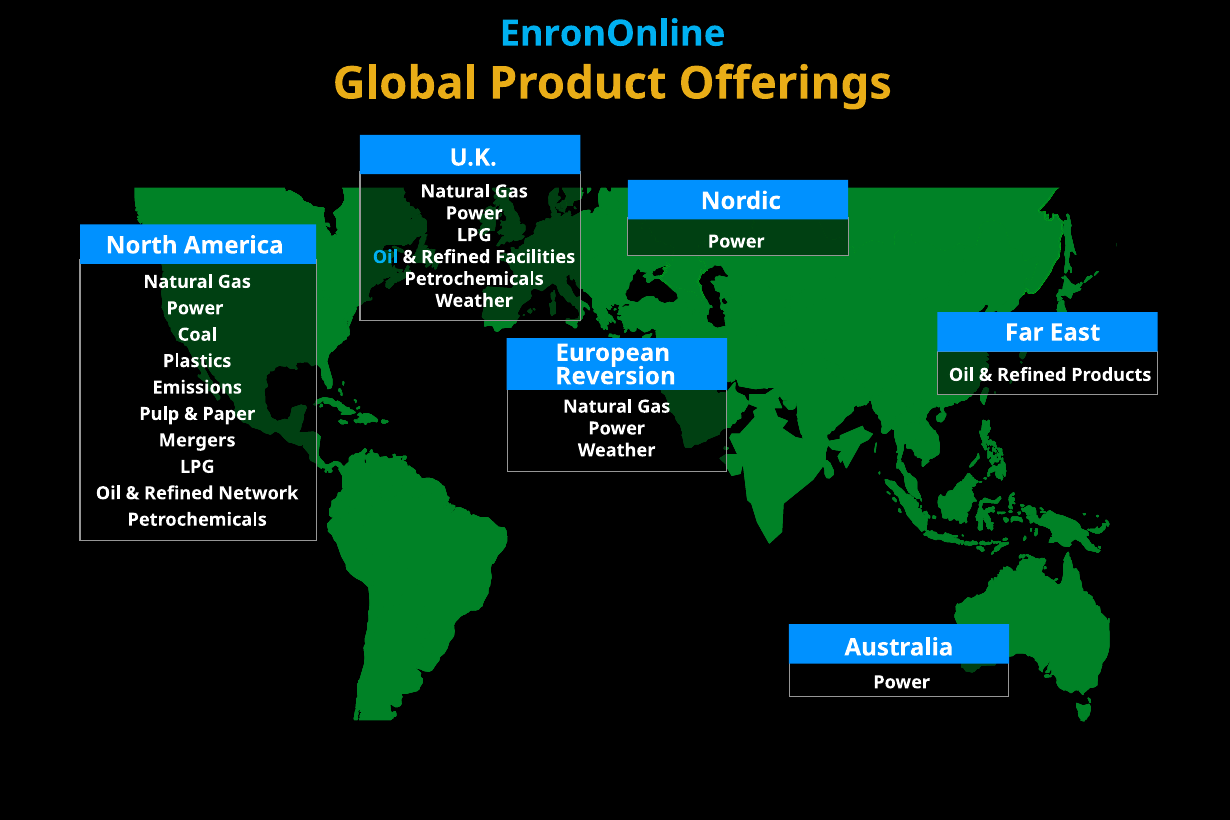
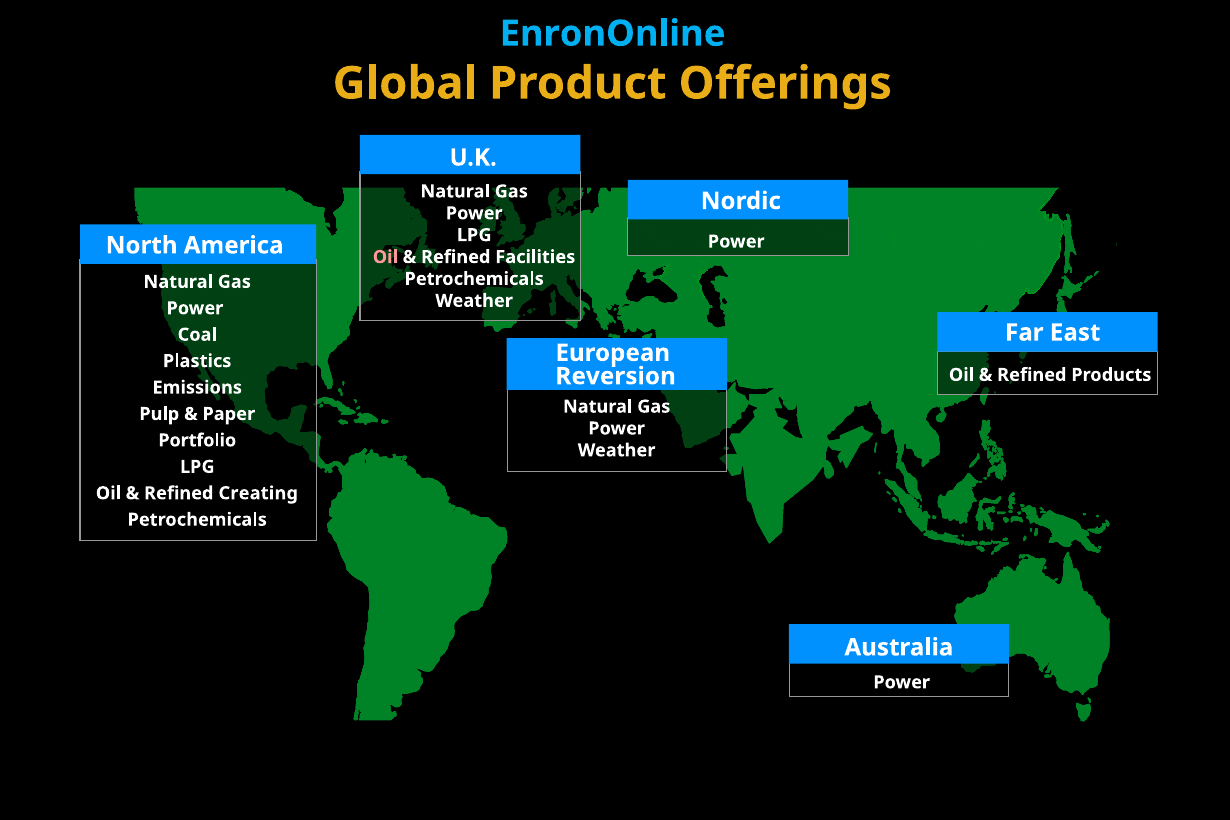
Oil at (385, 257) colour: light blue -> pink
Mergers: Mergers -> Portfolio
Network: Network -> Creating
